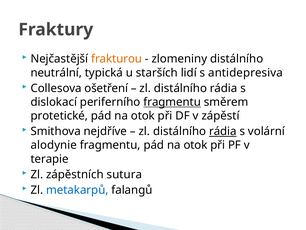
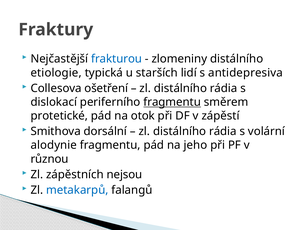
frakturou colour: orange -> blue
neutrální: neutrální -> etiologie
nejdříve: nejdříve -> dorsální
rádia at (223, 131) underline: present -> none
fragmentu pád na otok: otok -> jeho
terapie: terapie -> různou
sutura: sutura -> nejsou
